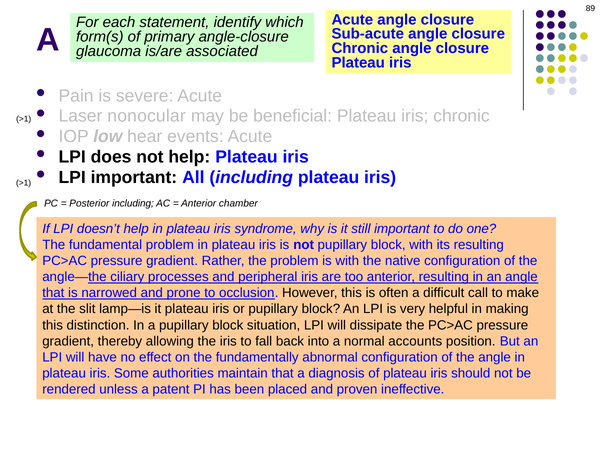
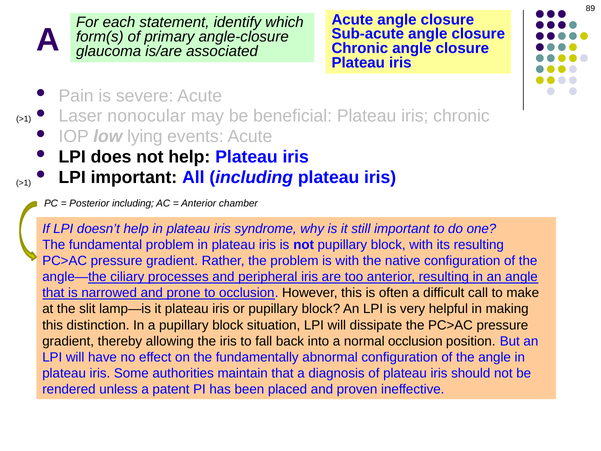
hear: hear -> lying
normal accounts: accounts -> occlusion
